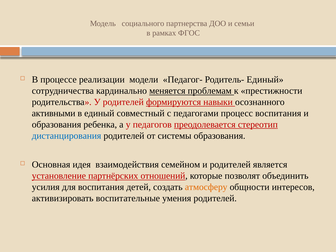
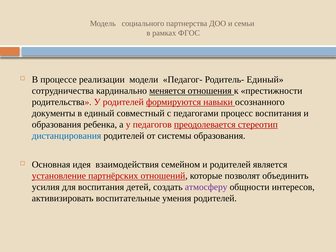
проблемам: проблемам -> отношения
активными: активными -> документы
атмосферу colour: orange -> purple
